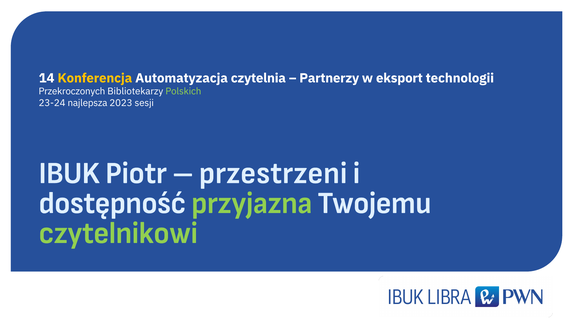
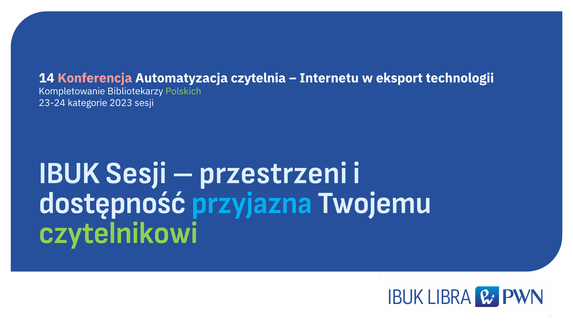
Konferencja colour: yellow -> pink
Partnerzy: Partnerzy -> Internetu
Przekroczonych: Przekroczonych -> Kompletowanie
najlepsza: najlepsza -> kategorie
IBUK Piotr: Piotr -> Sesji
przyjazna colour: light green -> light blue
